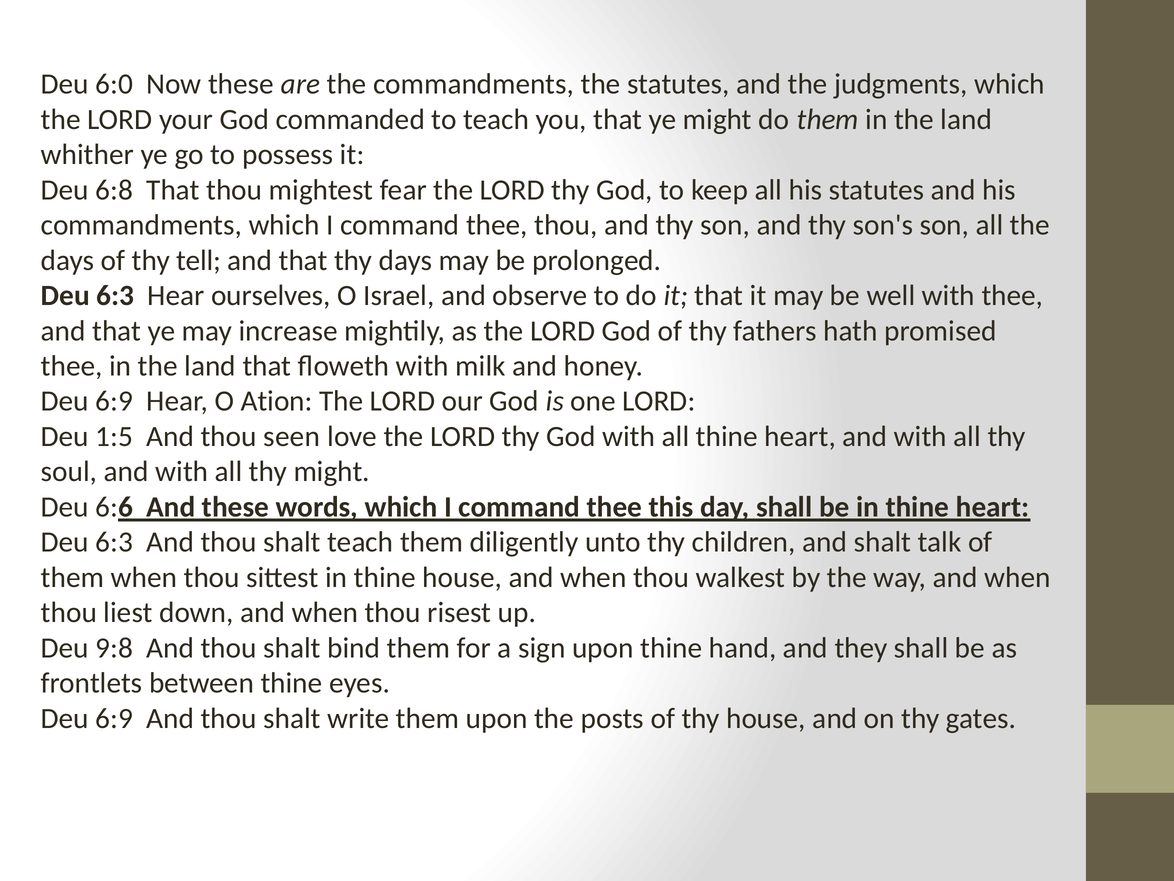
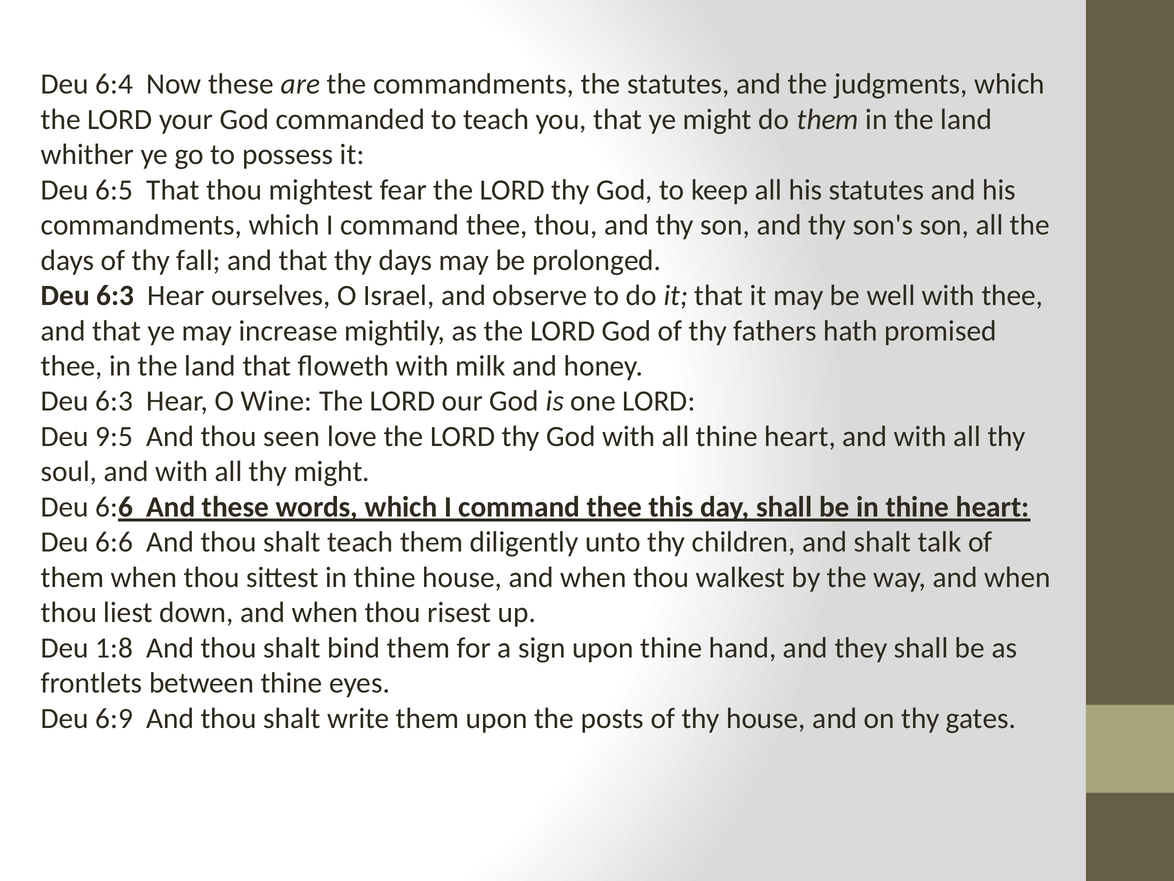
6:0: 6:0 -> 6:4
6:8: 6:8 -> 6:5
tell: tell -> fall
6:9 at (114, 401): 6:9 -> 6:3
Ation: Ation -> Wine
1:5: 1:5 -> 9:5
6:3 at (114, 542): 6:3 -> 6:6
9:8: 9:8 -> 1:8
